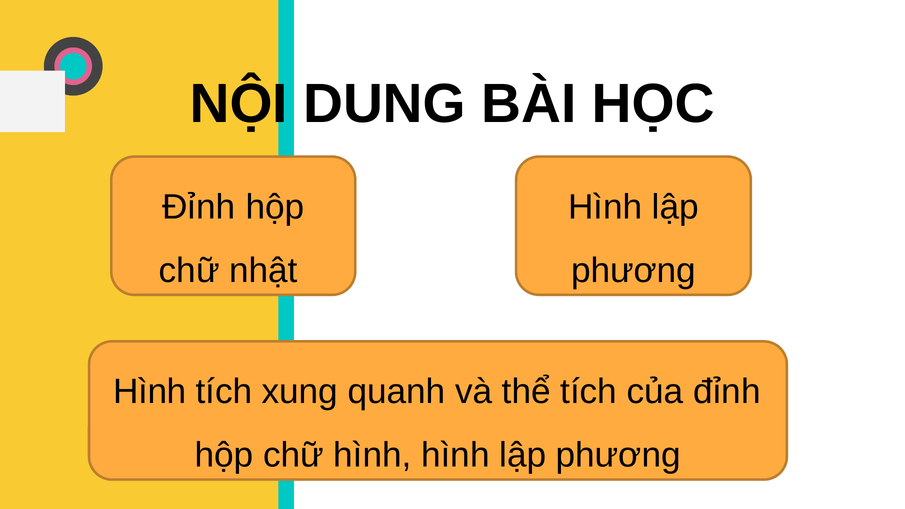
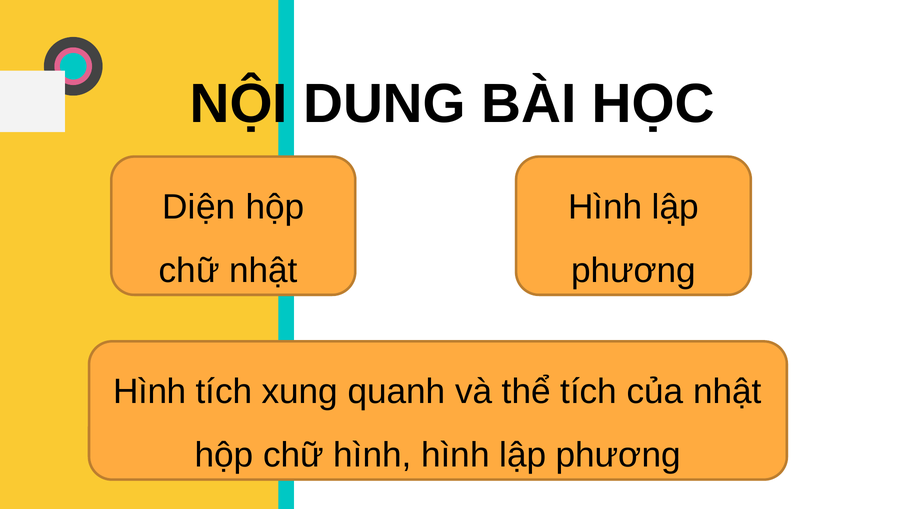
Đỉnh at (199, 207): Đỉnh -> Diện
của đỉnh: đỉnh -> nhật
